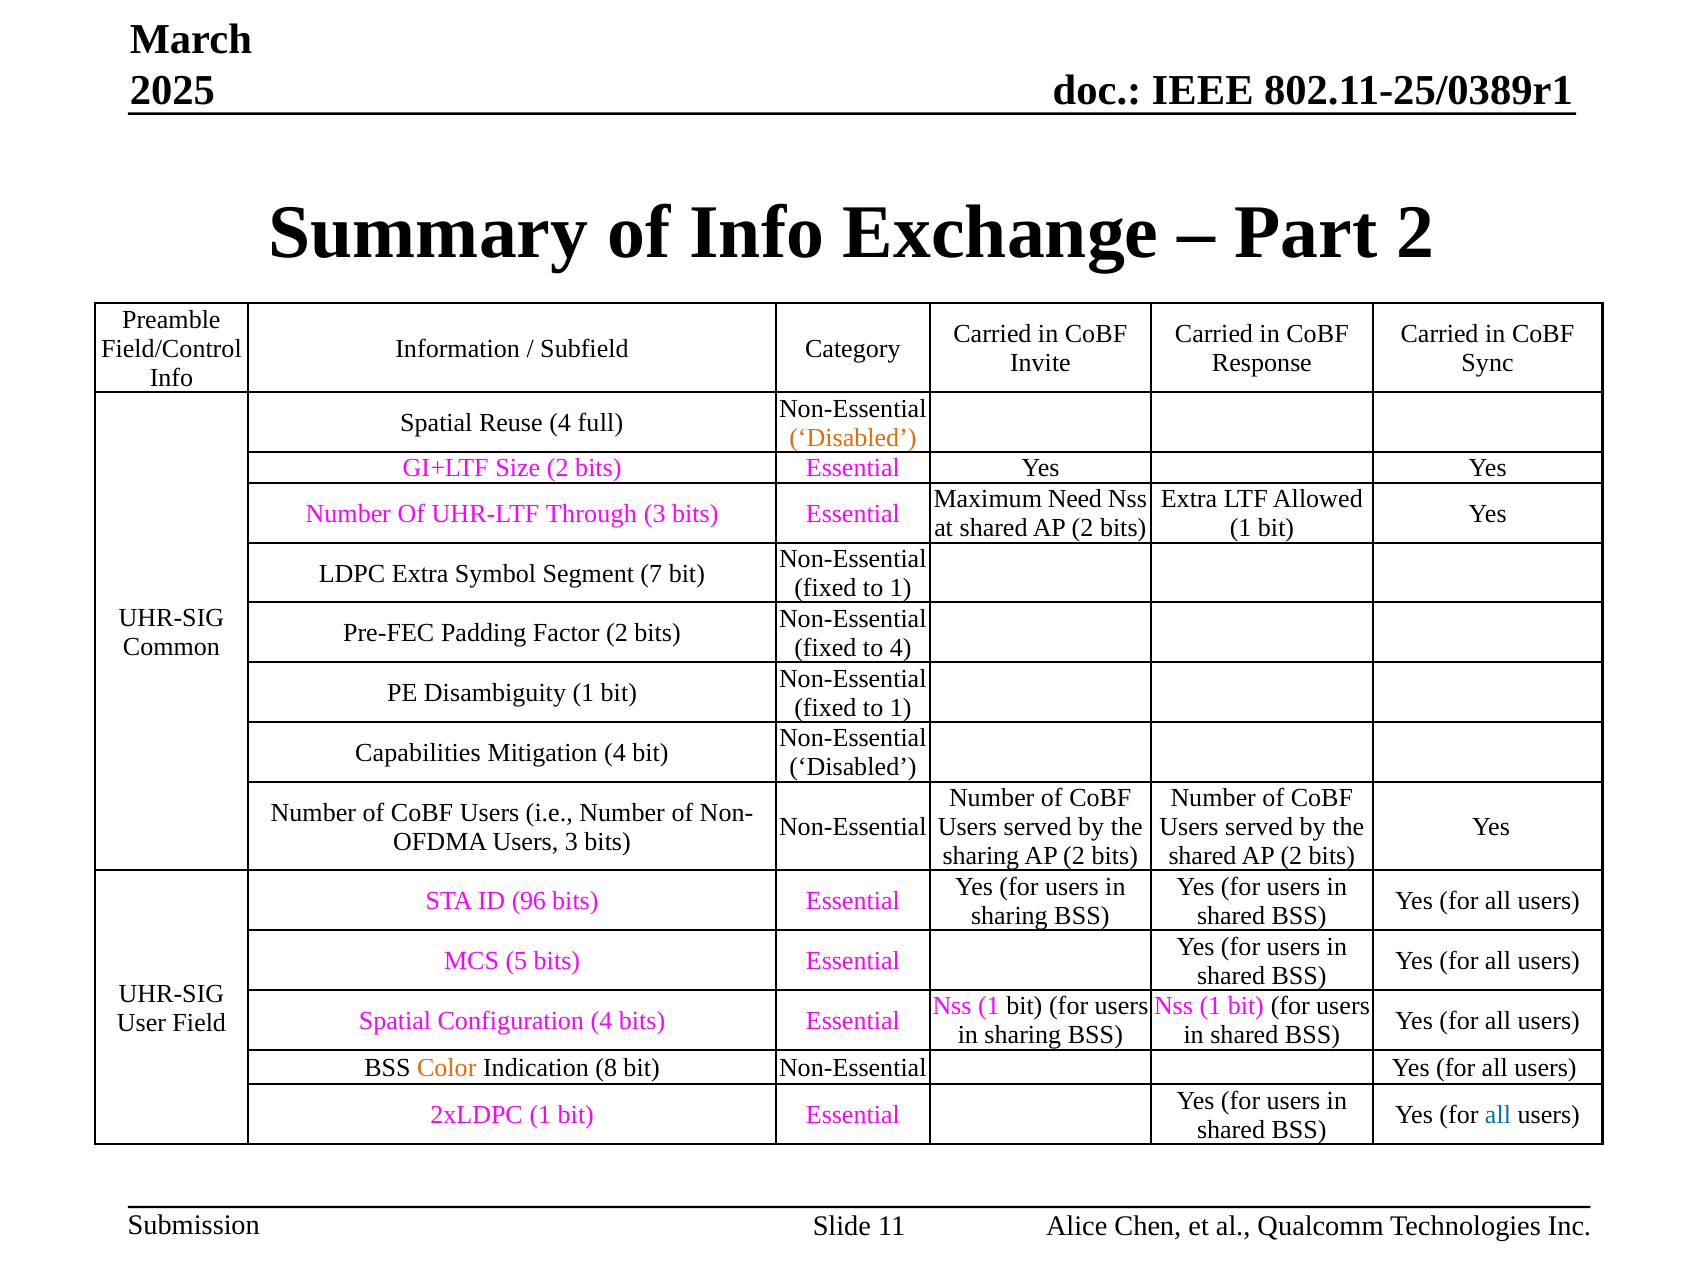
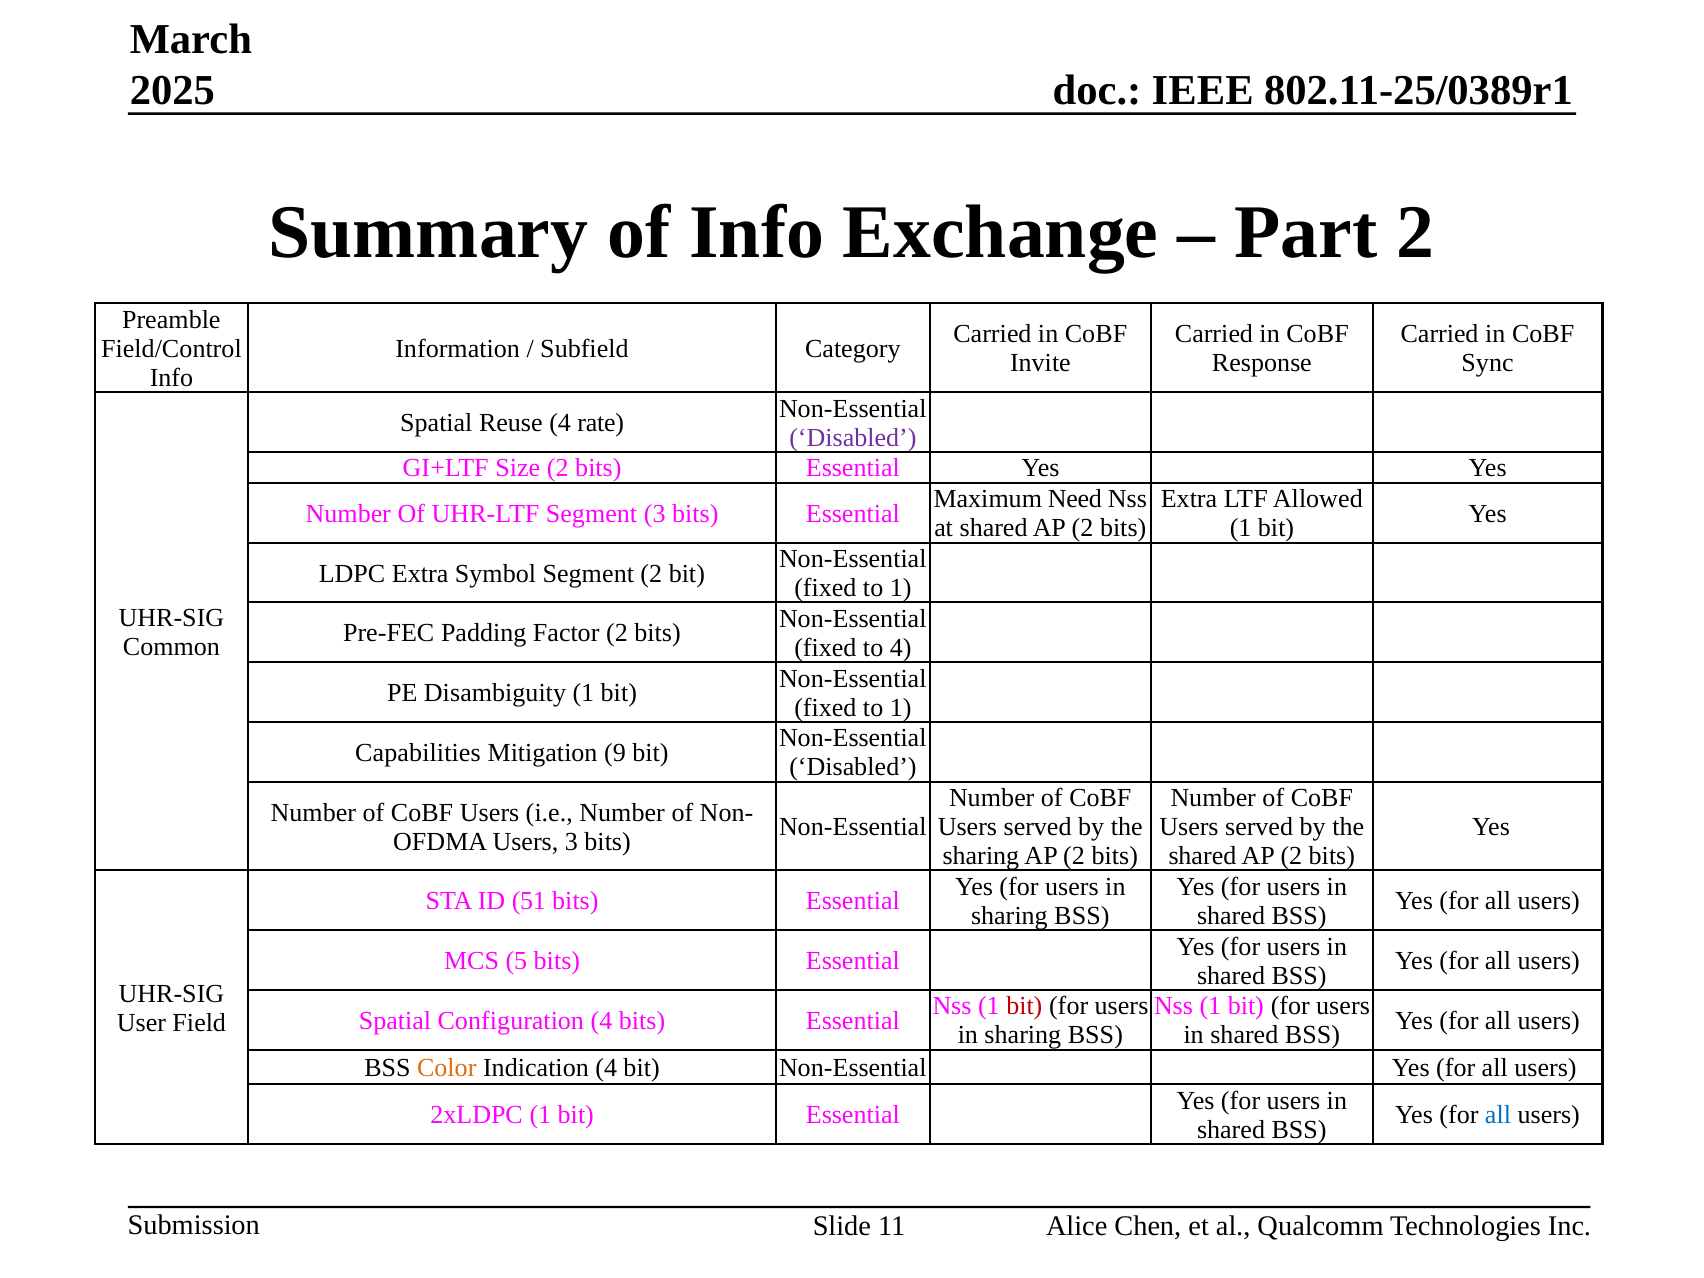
full: full -> rate
Disabled at (853, 438) colour: orange -> purple
UHR-LTF Through: Through -> Segment
Segment 7: 7 -> 2
Mitigation 4: 4 -> 9
96: 96 -> 51
bit at (1024, 1006) colour: black -> red
Indication 8: 8 -> 4
